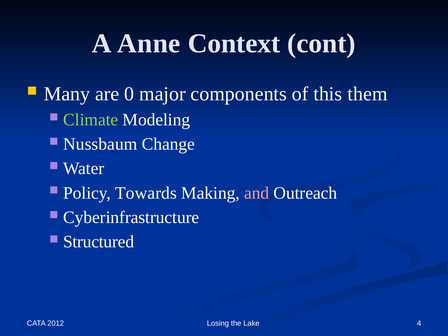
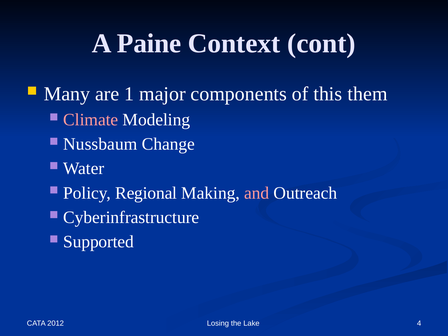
Anne: Anne -> Paine
0: 0 -> 1
Climate colour: light green -> pink
Towards: Towards -> Regional
Structured: Structured -> Supported
